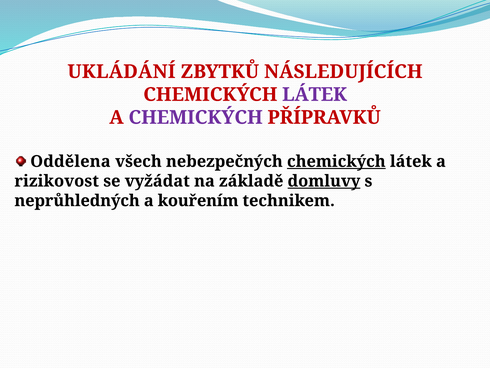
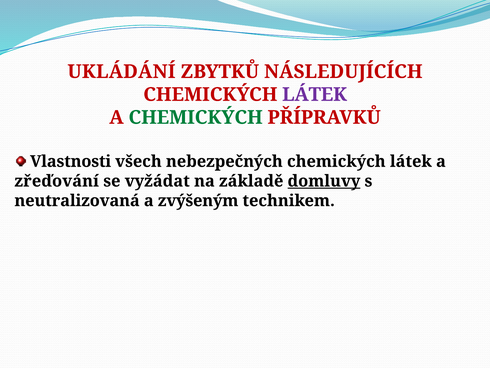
CHEMICKÝCH at (196, 117) colour: purple -> green
Oddělena: Oddělena -> Vlastnosti
chemických at (336, 161) underline: present -> none
rizikovost: rizikovost -> zřeďování
neprůhledných: neprůhledných -> neutralizovaná
kouřením: kouřením -> zvýšeným
